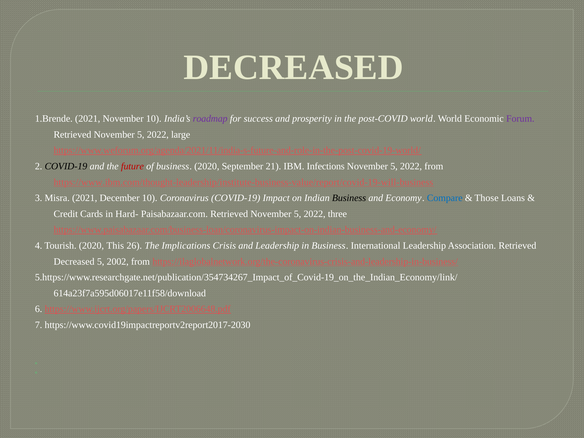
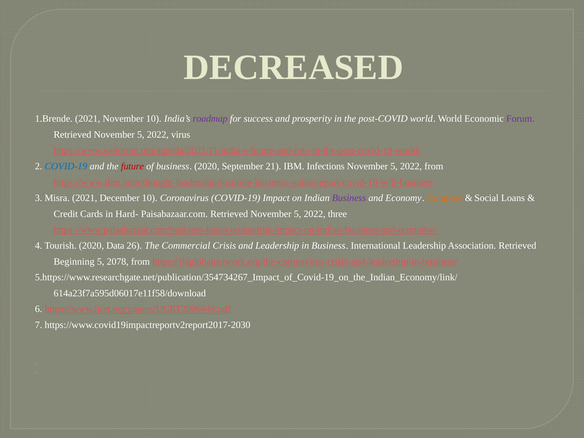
large: large -> virus
COVID-19 at (66, 166) colour: black -> blue
Business at (349, 198) colour: black -> purple
Compare colour: blue -> orange
Those: Those -> Social
This: This -> Data
Implications: Implications -> Commercial
Decreased at (74, 261): Decreased -> Beginning
2002: 2002 -> 2078
